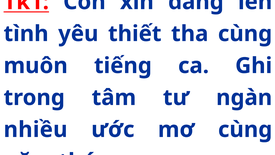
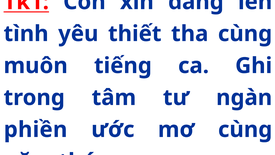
nhiều: nhiều -> phiền
